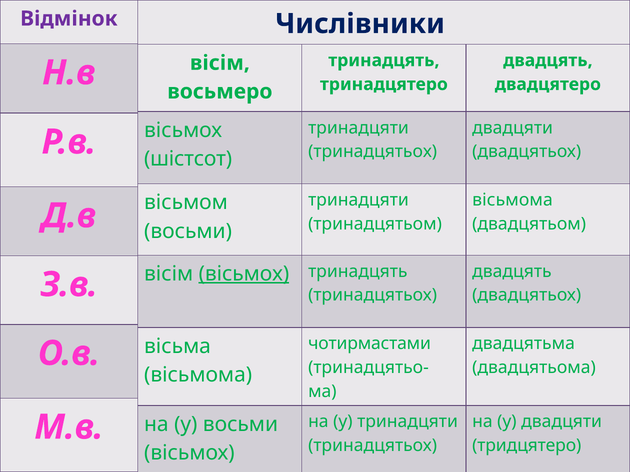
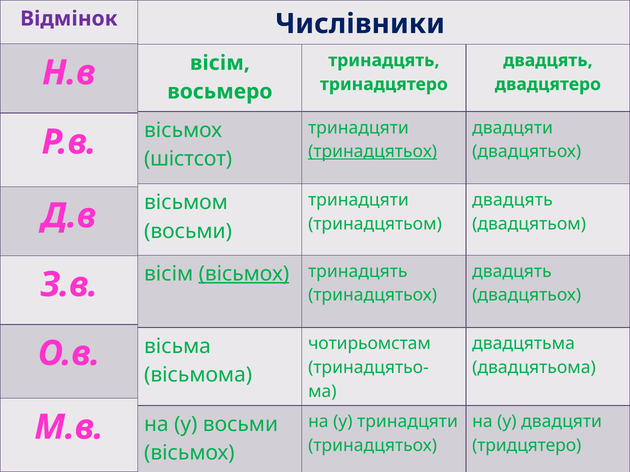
тринадцятьох at (373, 152) underline: none -> present
вісьмома at (512, 200): вісьмома -> двадцять
чотирмастами: чотирмастами -> чотирьомстам
